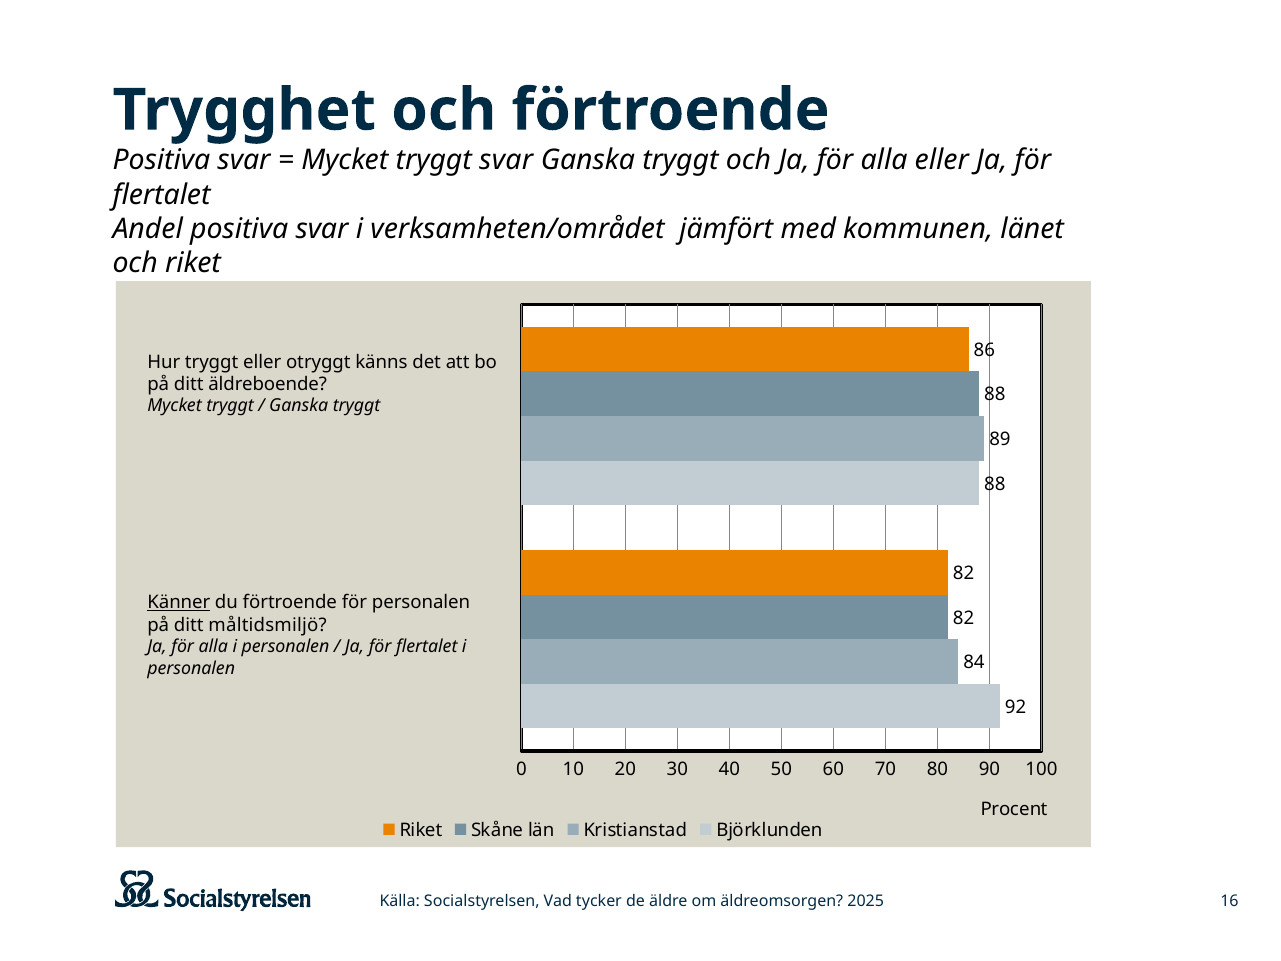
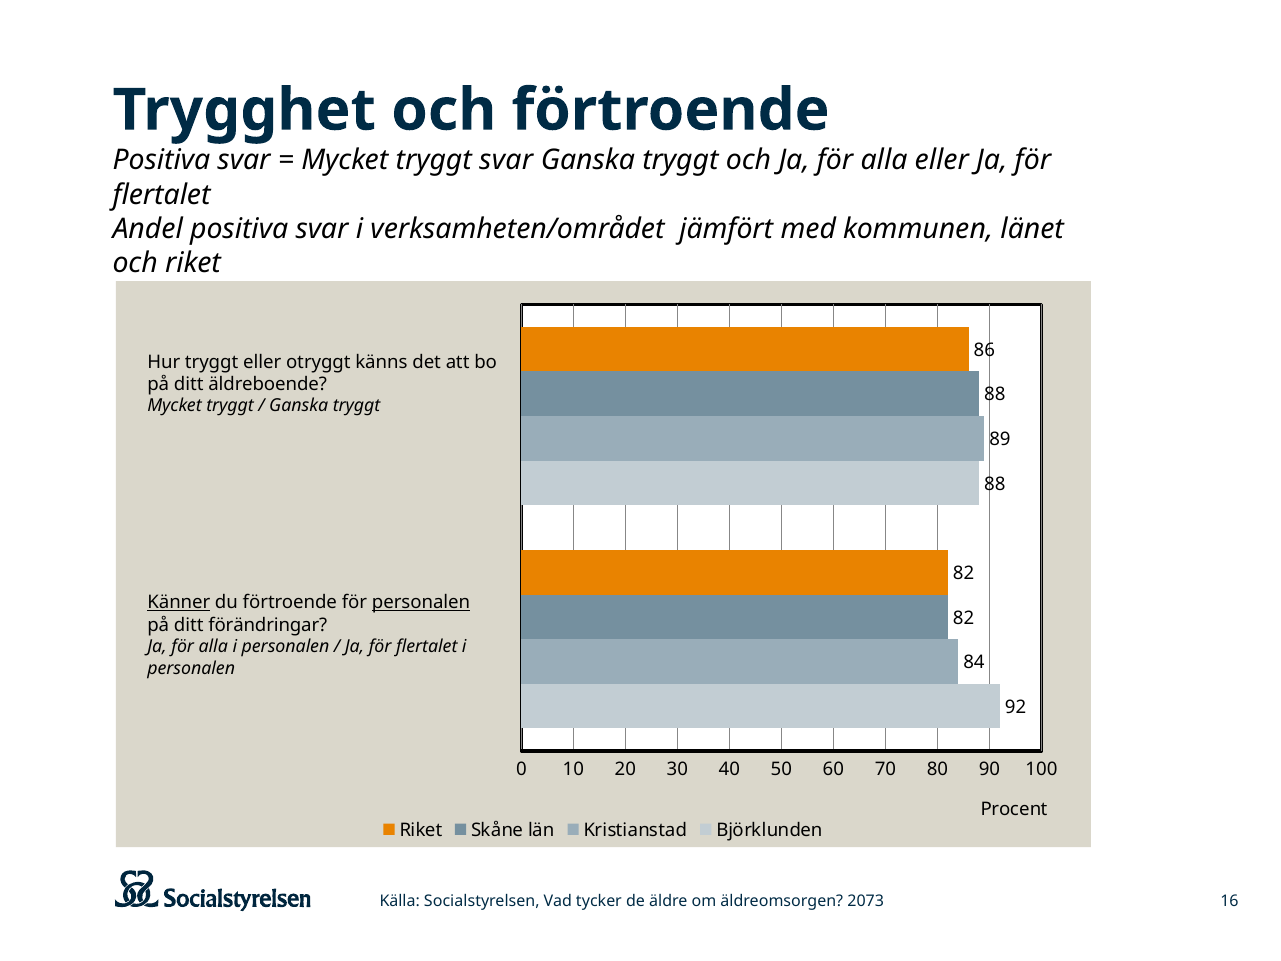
personalen at (421, 602) underline: none -> present
måltidsmiljö: måltidsmiljö -> förändringar
2025: 2025 -> 2073
